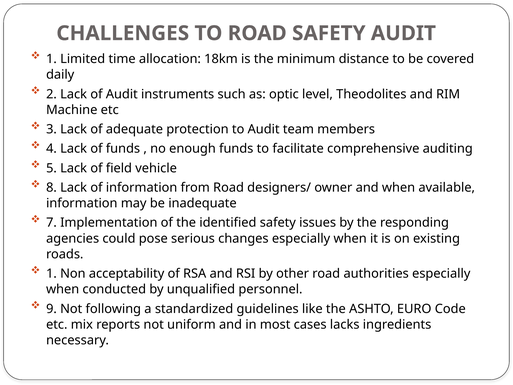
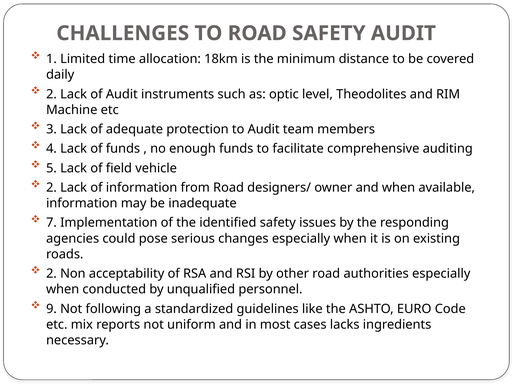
8 at (51, 187): 8 -> 2
1 at (51, 273): 1 -> 2
